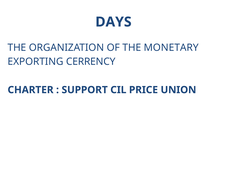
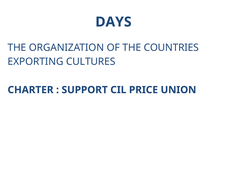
MONETARY: MONETARY -> COUNTRIES
CERRENCY: CERRENCY -> CULTURES
